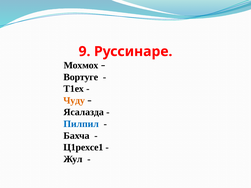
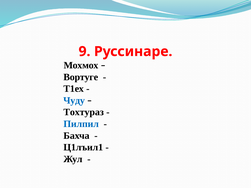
Чуду colour: orange -> blue
Ясалазда: Ясалазда -> Тохтураз
Ц1рехсе1: Ц1рехсе1 -> Ц1лъил1
